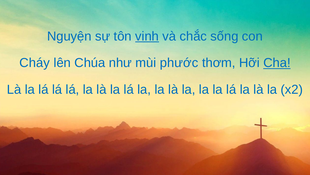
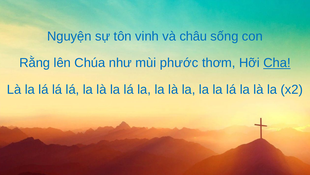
vinh underline: present -> none
chắc: chắc -> châu
Cháy: Cháy -> Rằng
